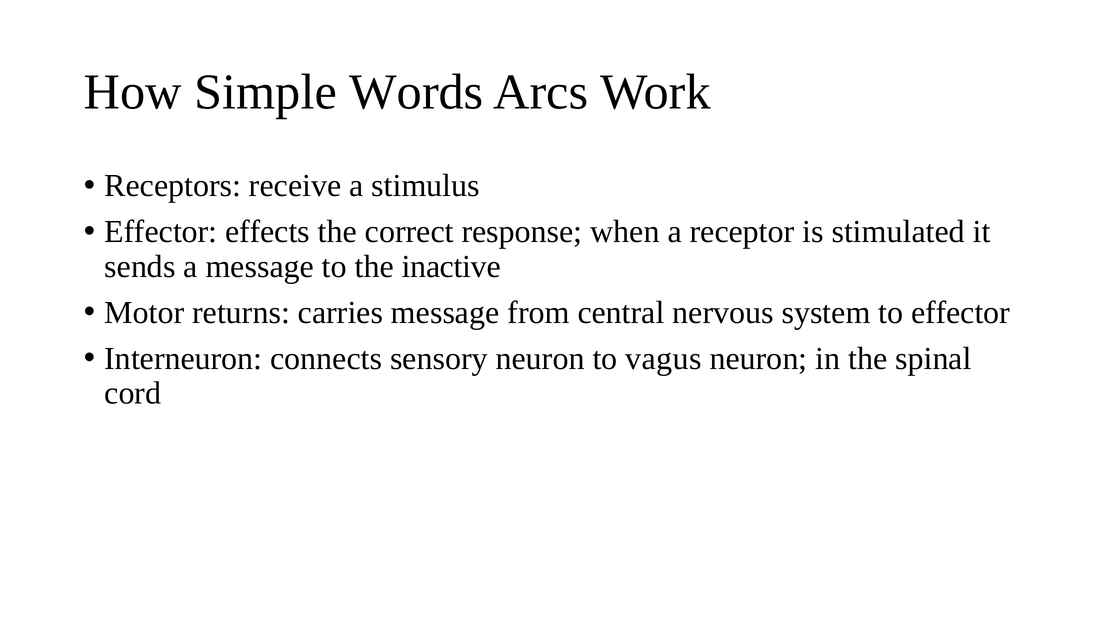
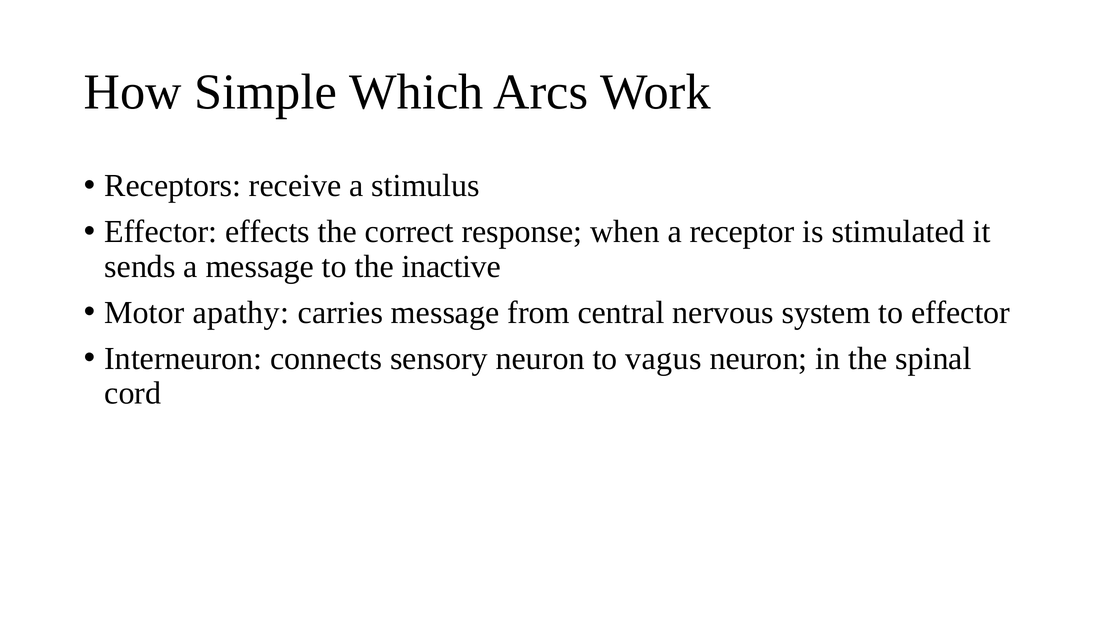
Words: Words -> Which
returns: returns -> apathy
